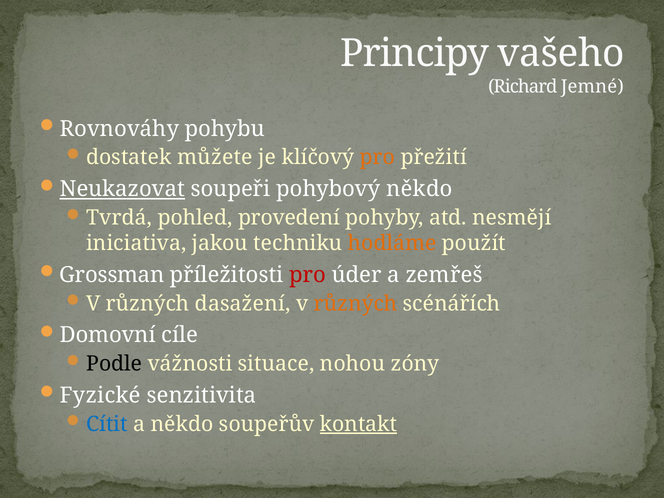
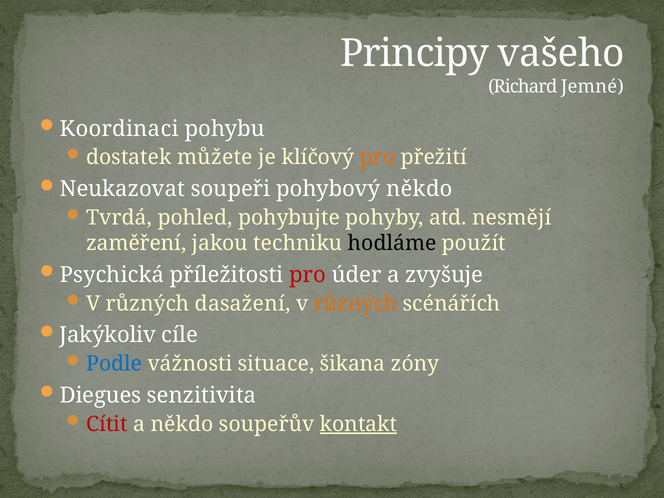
Rovnováhy: Rovnováhy -> Koordinaci
Neukazovat underline: present -> none
provedení: provedení -> pohybujte
iniciativa: iniciativa -> zaměření
hodláme colour: orange -> black
Grossman: Grossman -> Psychická
zemřeš: zemřeš -> zvyšuje
Domovní: Domovní -> Jakýkoliv
Podle colour: black -> blue
nohou: nohou -> šikana
Fyzické: Fyzické -> Diegues
Cítit colour: blue -> red
